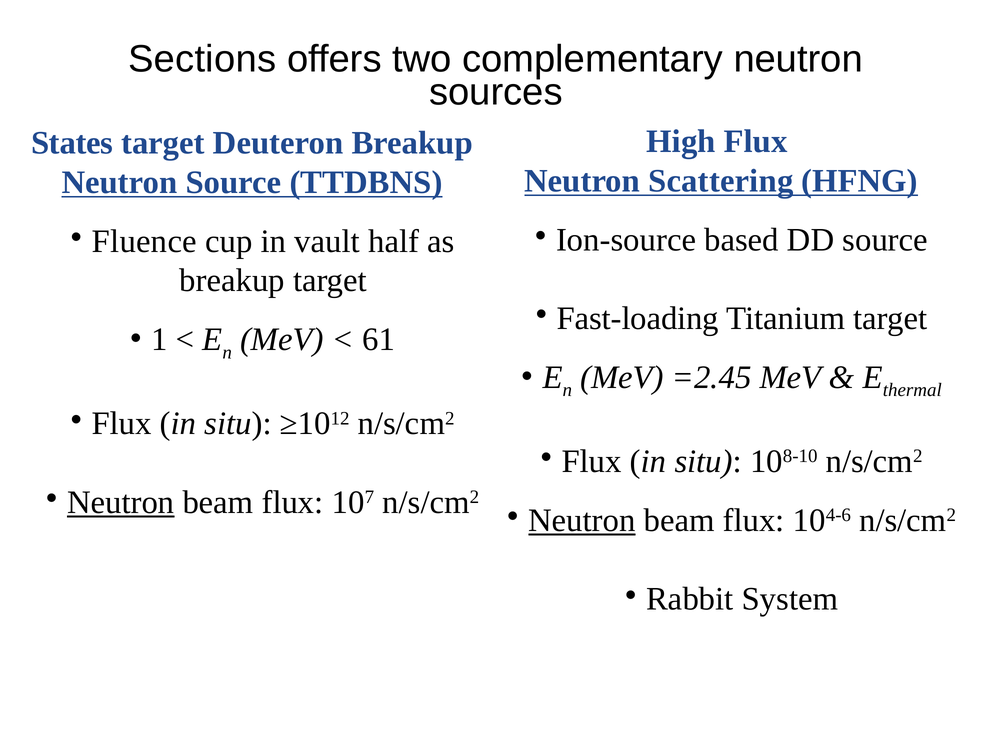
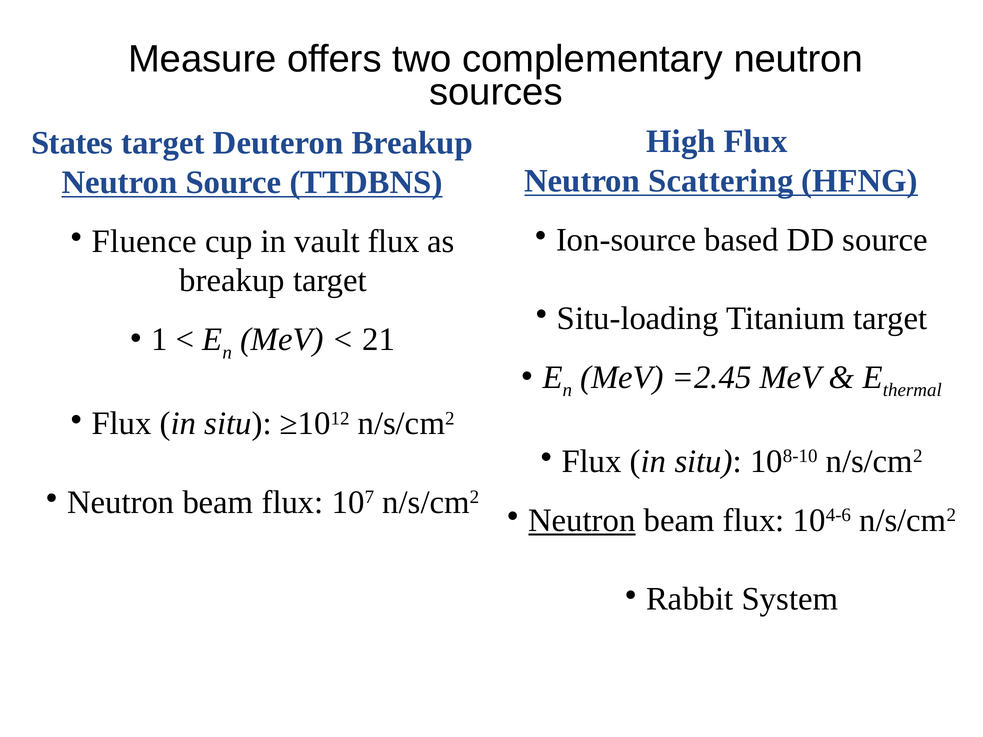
Sections: Sections -> Measure
vault half: half -> flux
Fast-loading: Fast-loading -> Situ-loading
61: 61 -> 21
Neutron at (121, 502) underline: present -> none
